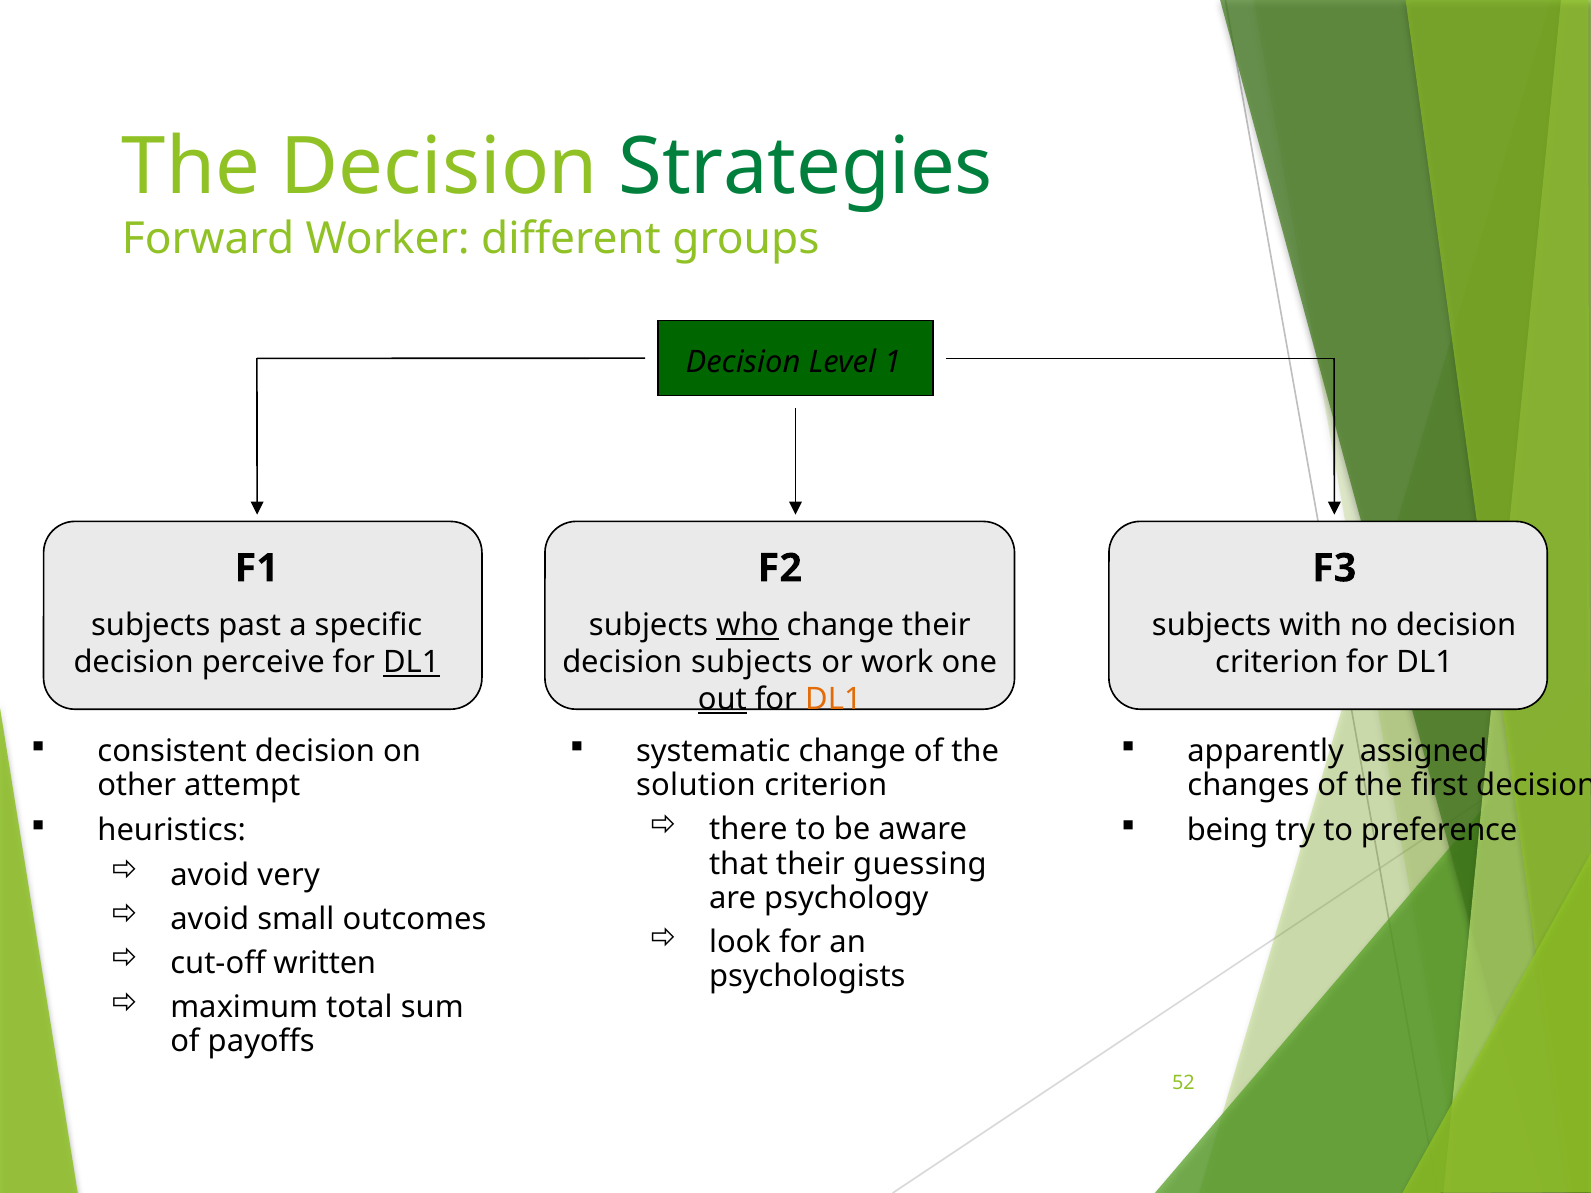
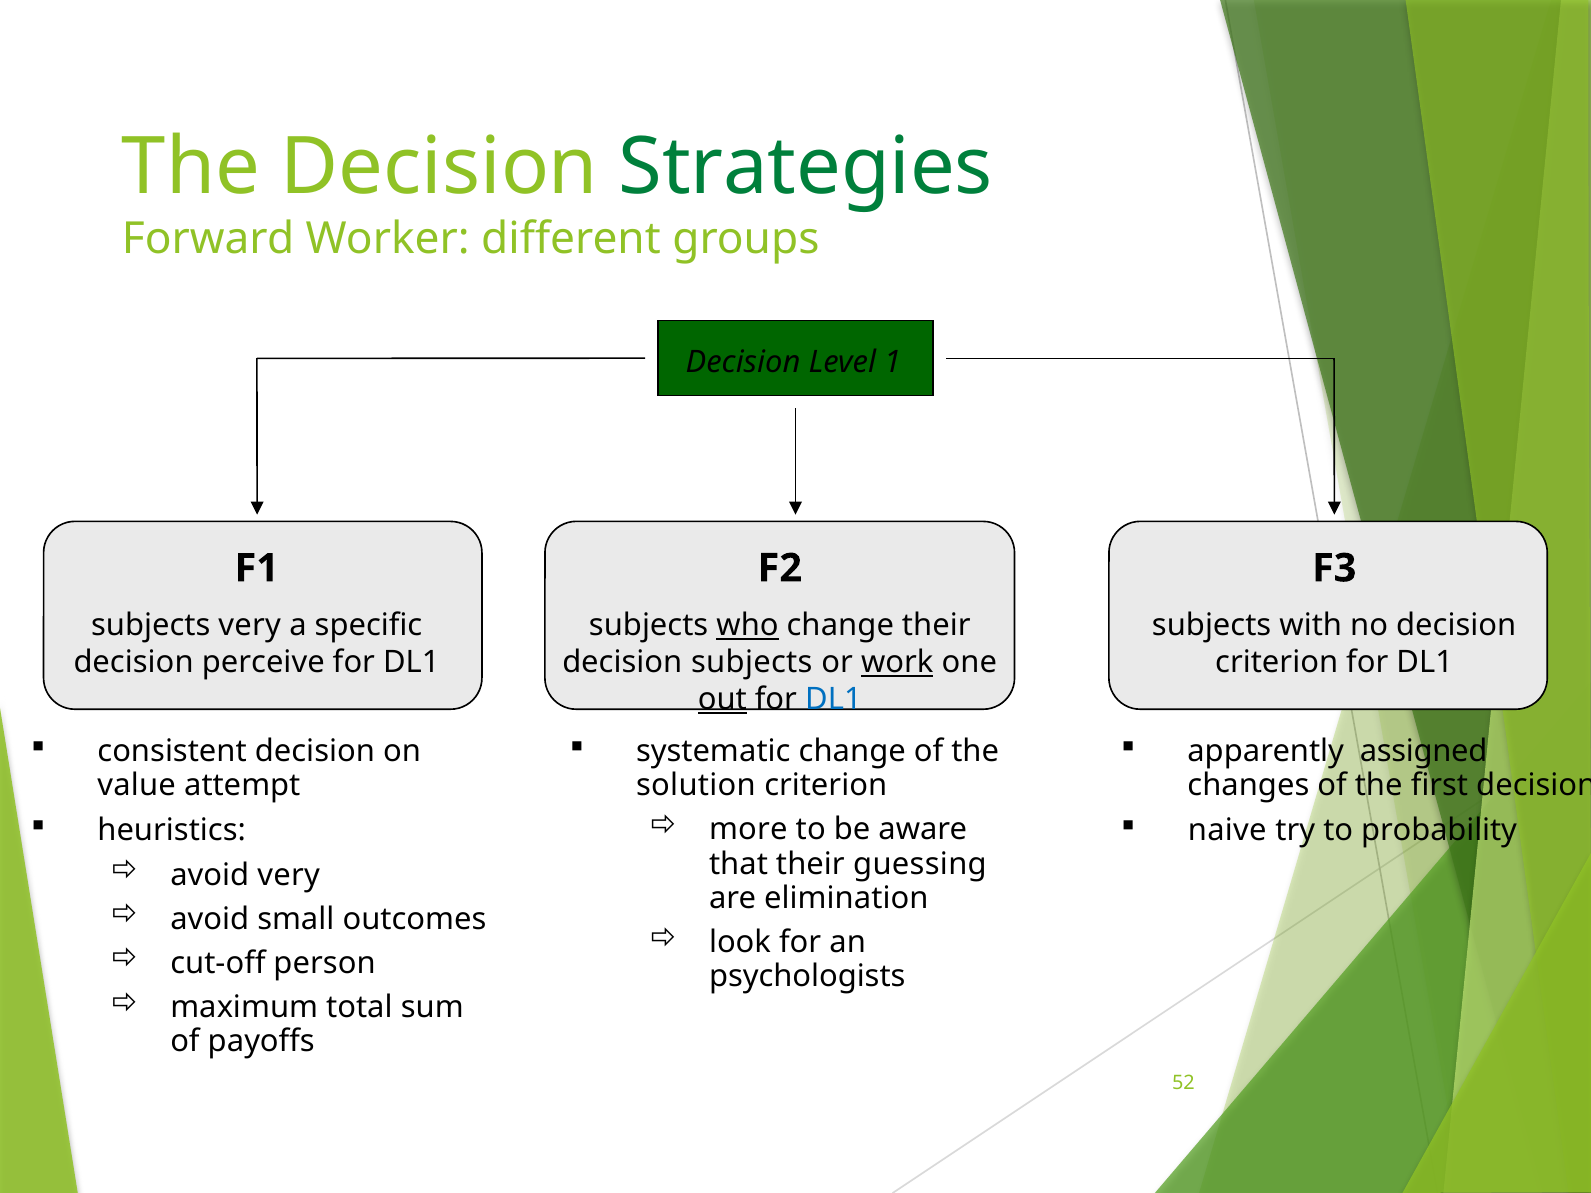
subjects past: past -> very
DL1 at (411, 663) underline: present -> none
work underline: none -> present
DL1 at (833, 700) colour: orange -> blue
other: other -> value
there: there -> more
being: being -> naive
preference: preference -> probability
psychology: psychology -> elimination
written: written -> person
